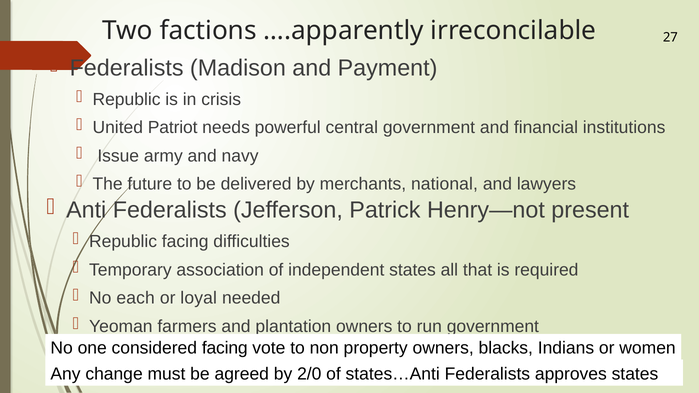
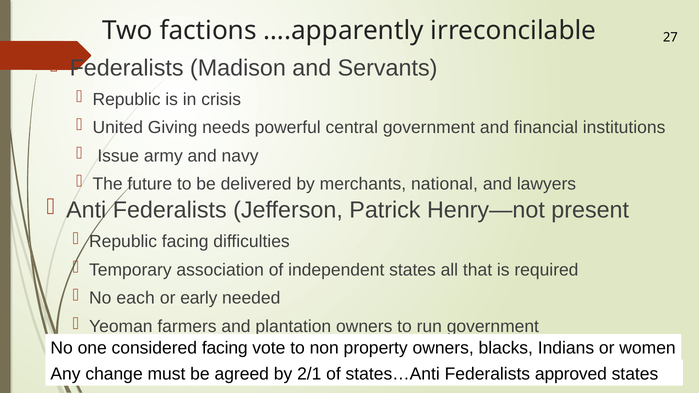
Payment: Payment -> Servants
Patriot: Patriot -> Giving
loyal: loyal -> early
2/0: 2/0 -> 2/1
approves: approves -> approved
